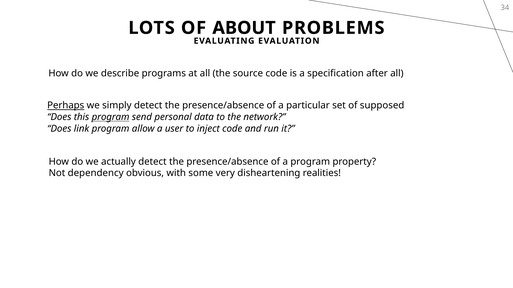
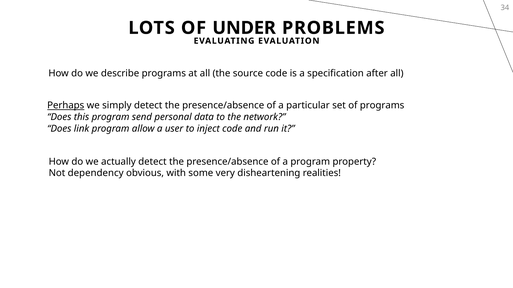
ABOUT: ABOUT -> UNDER
of supposed: supposed -> programs
program at (111, 117) underline: present -> none
